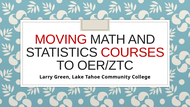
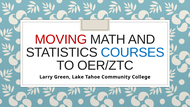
COURSES colour: red -> blue
